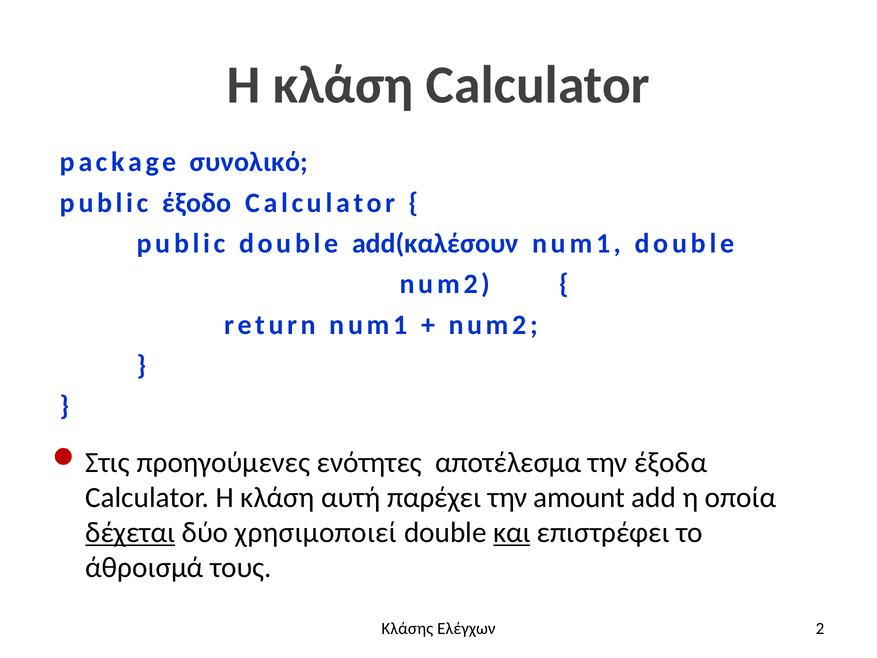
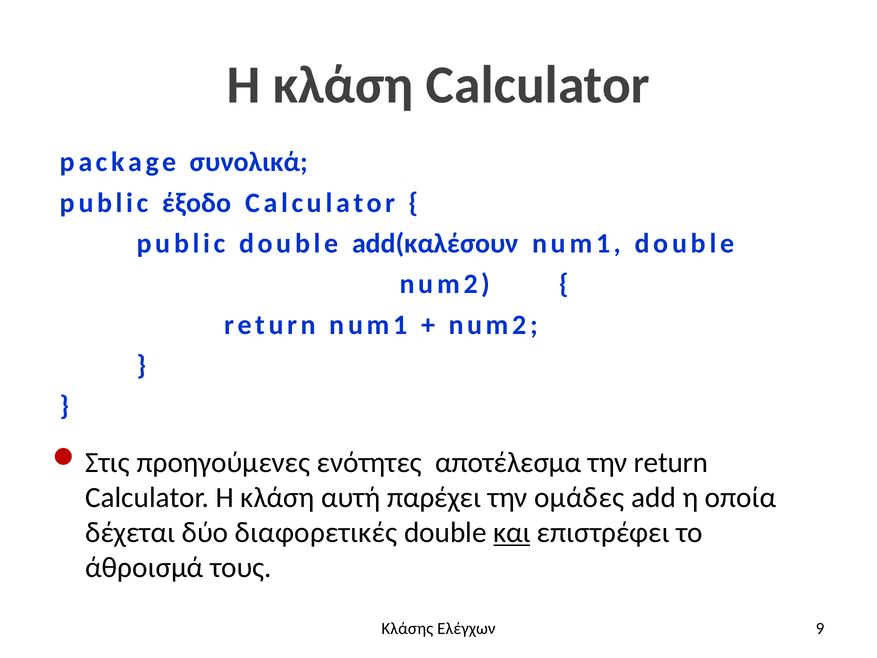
συνολικό: συνολικό -> συνολικά
την έξοδα: έξοδα -> return
amount: amount -> ομάδες
δέχεται underline: present -> none
χρησιμοποιεί: χρησιμοποιεί -> διαφορετικές
2: 2 -> 9
